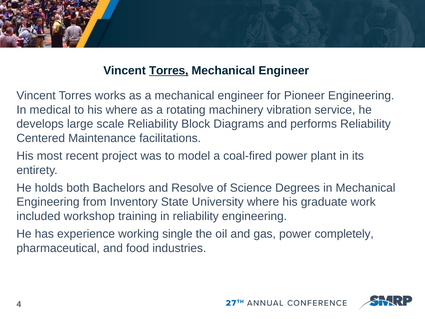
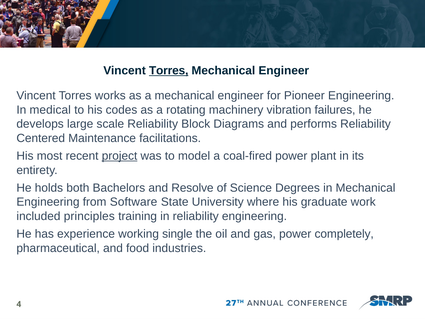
his where: where -> codes
service: service -> failures
project underline: none -> present
Inventory: Inventory -> Software
workshop: workshop -> principles
